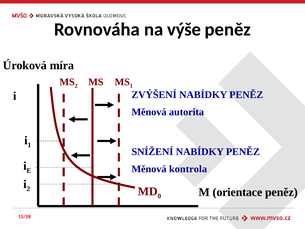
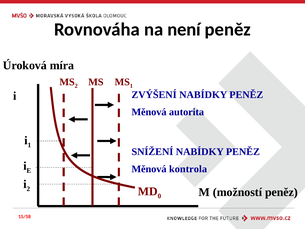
výše: výše -> není
orientace: orientace -> možností
